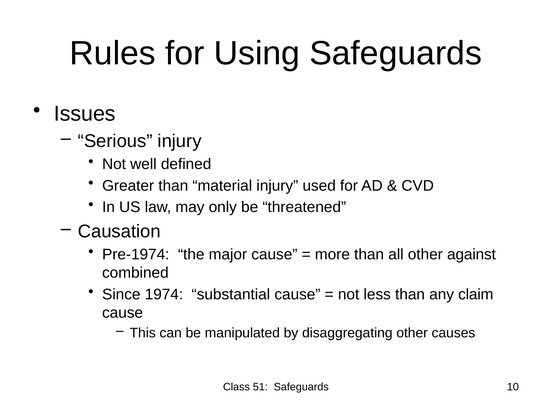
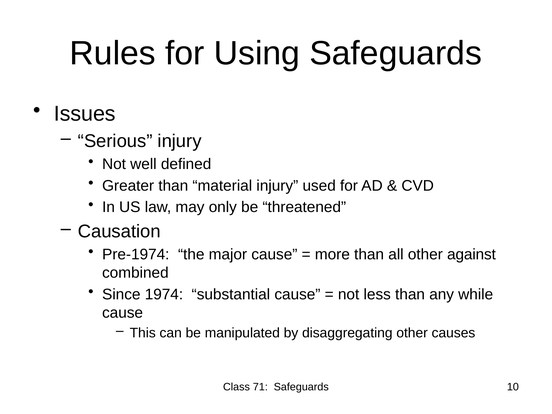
claim: claim -> while
51: 51 -> 71
